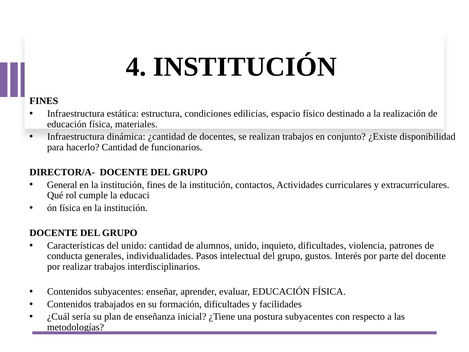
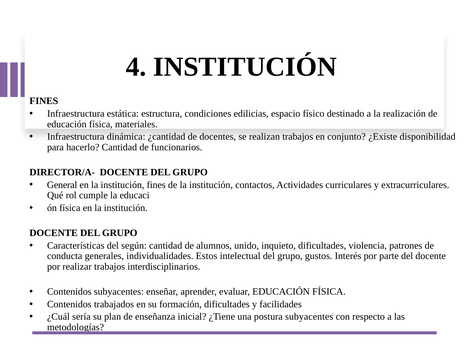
del unido: unido -> según
Pasos: Pasos -> Estos
